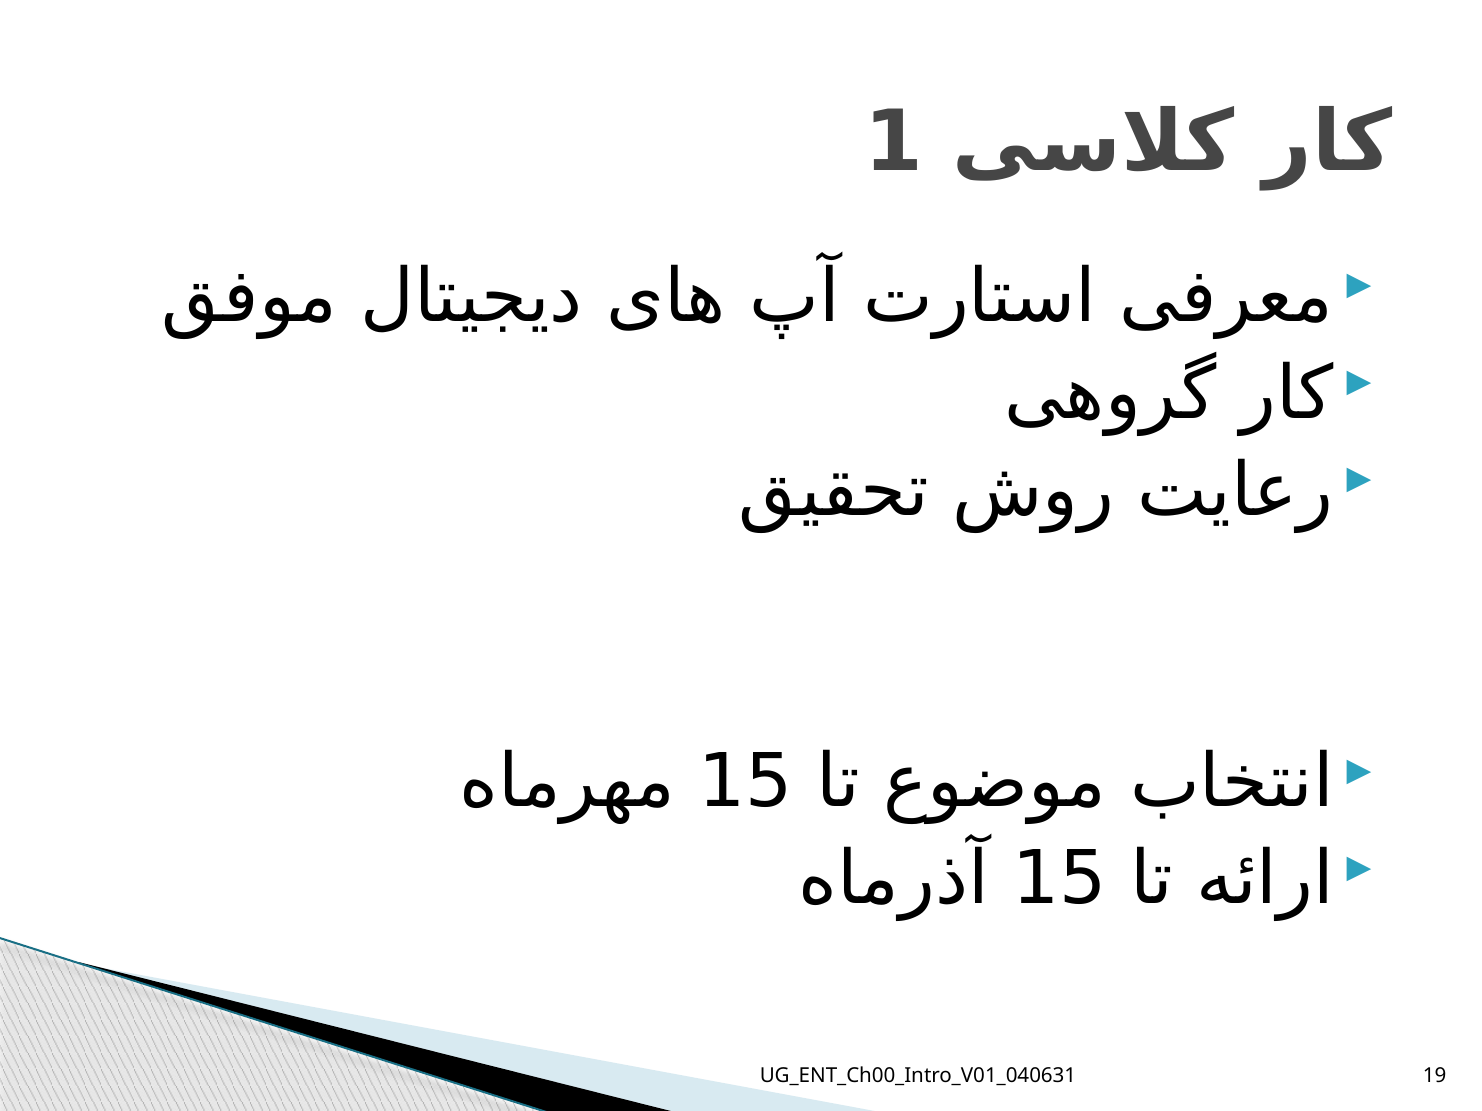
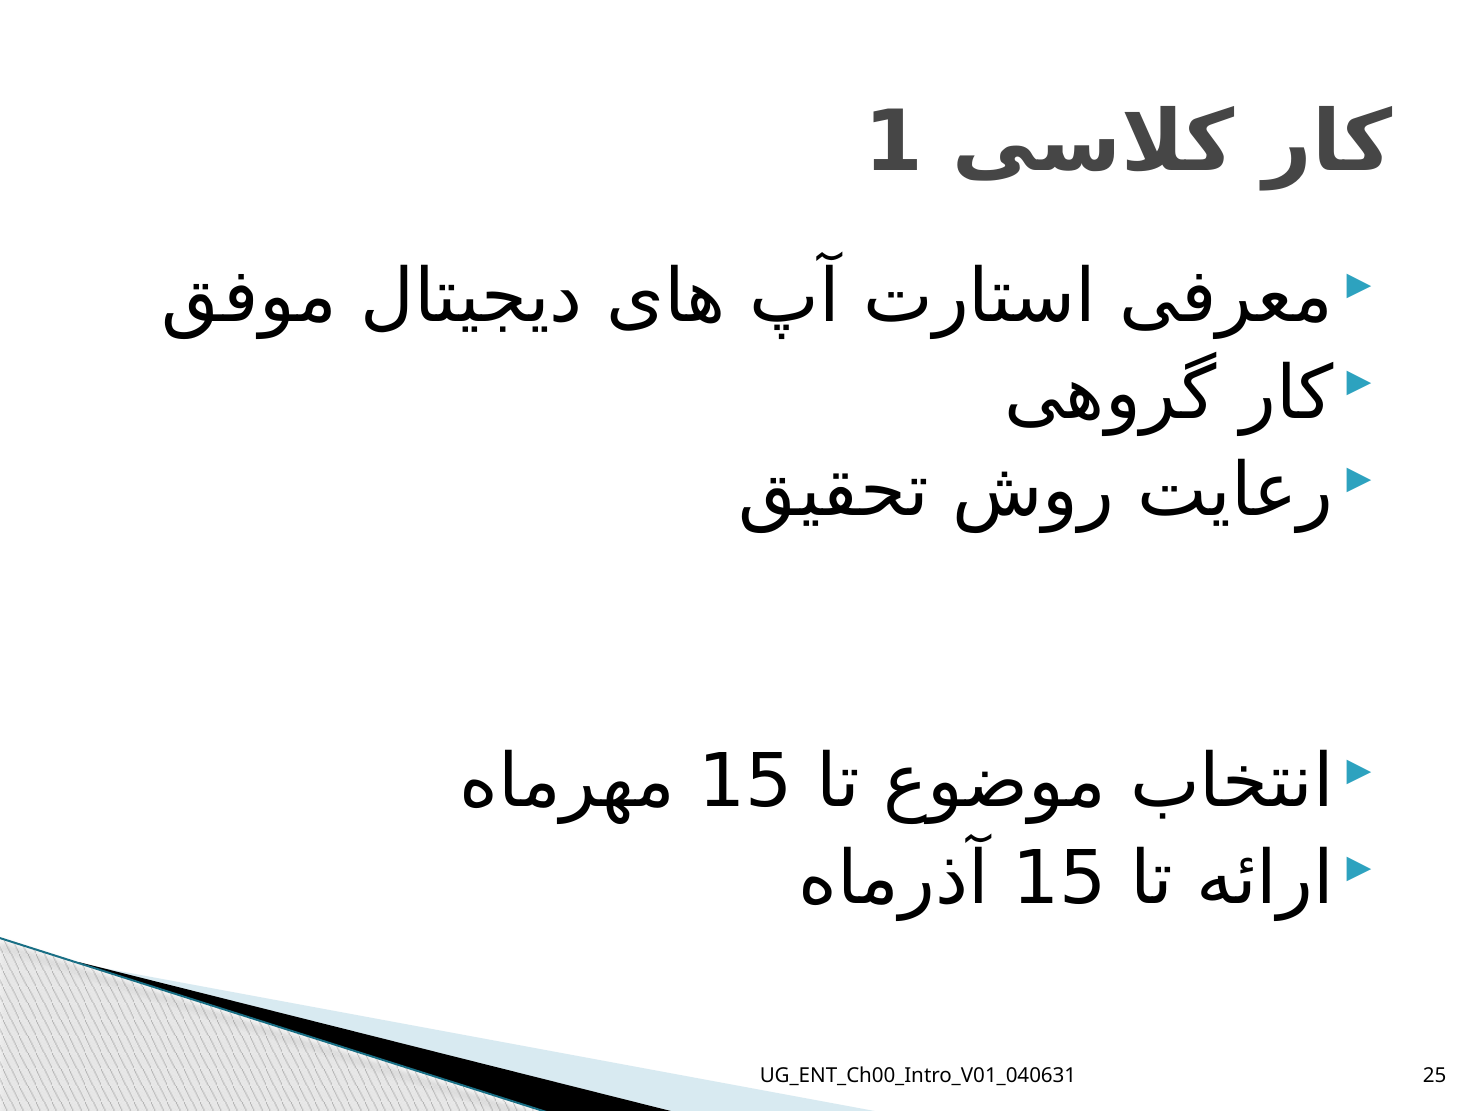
19: 19 -> 25
